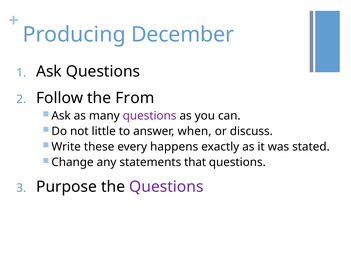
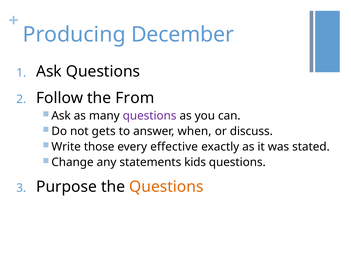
little: little -> gets
these: these -> those
happens: happens -> effective
that: that -> kids
Questions at (166, 187) colour: purple -> orange
